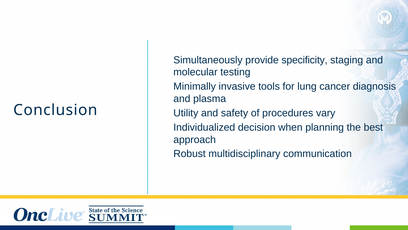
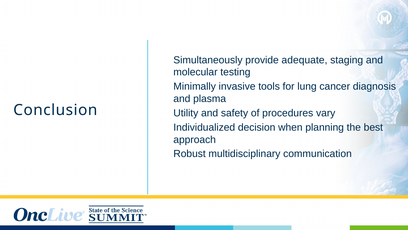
specificity: specificity -> adequate
